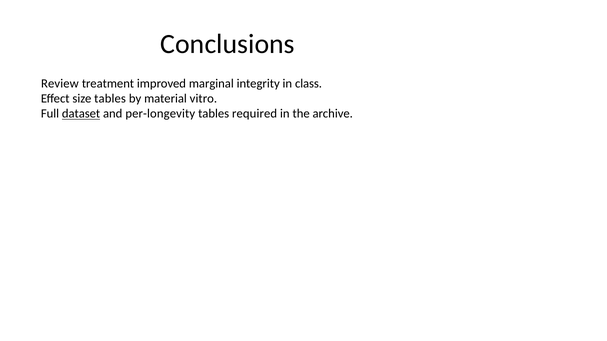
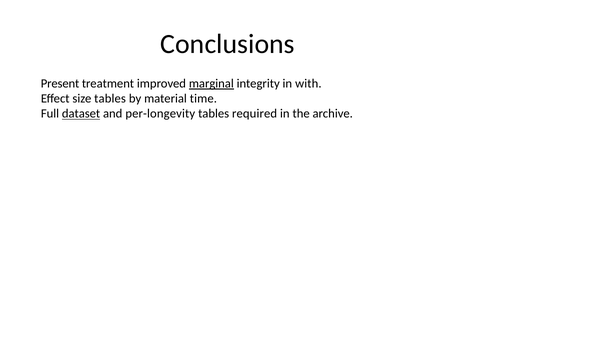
Review: Review -> Present
marginal underline: none -> present
class: class -> with
vitro: vitro -> time
